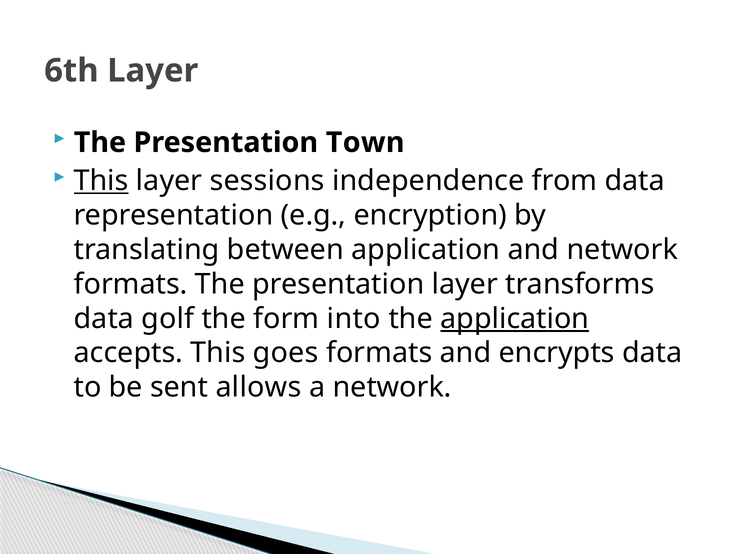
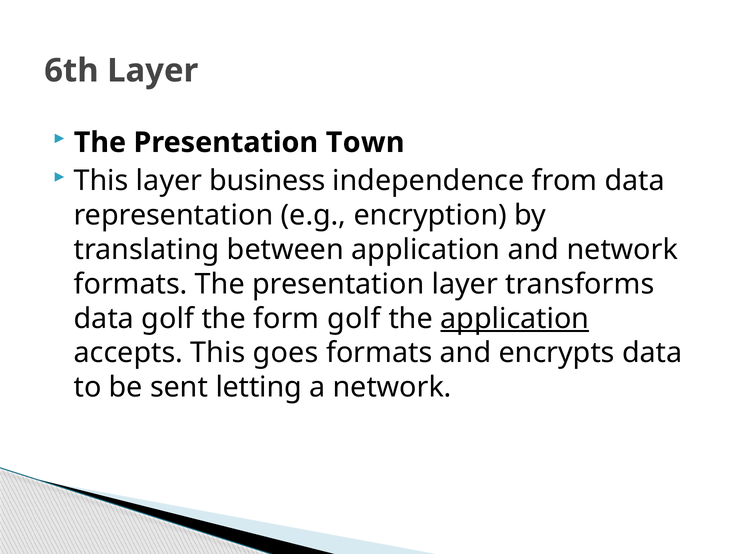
This at (101, 181) underline: present -> none
sessions: sessions -> business
form into: into -> golf
allows: allows -> letting
